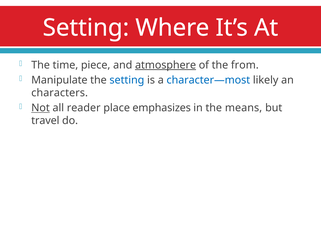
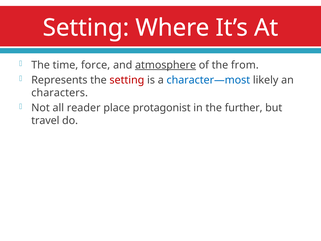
piece: piece -> force
Manipulate: Manipulate -> Represents
setting at (127, 80) colour: blue -> red
Not underline: present -> none
emphasizes: emphasizes -> protagonist
means: means -> further
